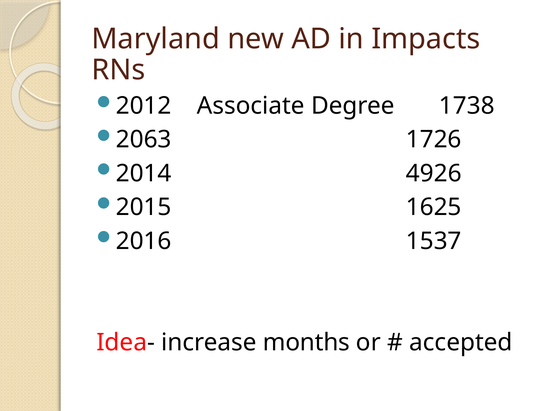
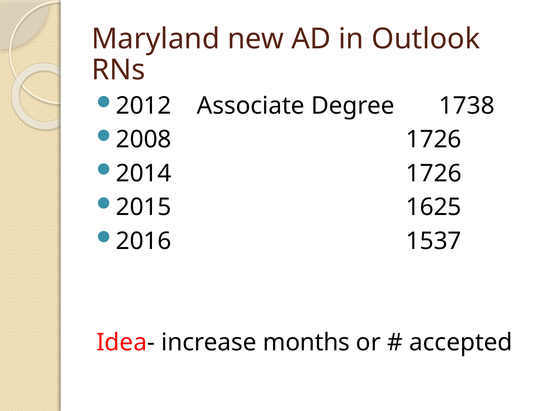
Impacts: Impacts -> Outlook
2063: 2063 -> 2008
2014 4926: 4926 -> 1726
